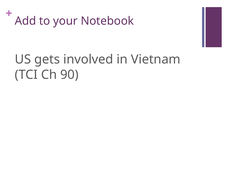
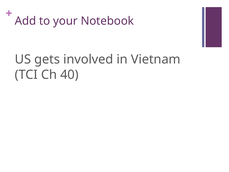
90: 90 -> 40
